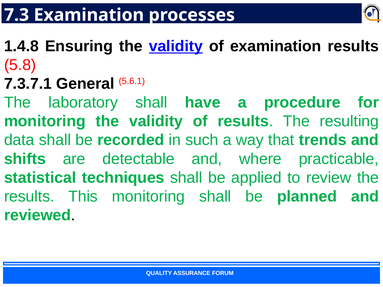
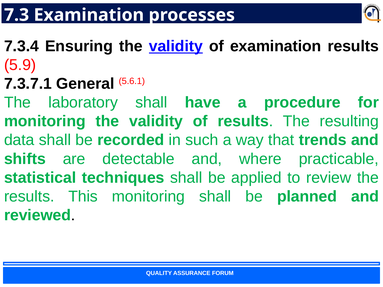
1.4.8: 1.4.8 -> 7.3.4
5.8: 5.8 -> 5.9
